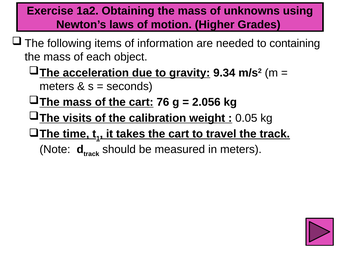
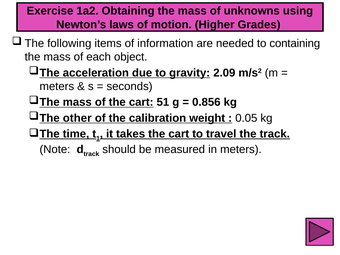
9.34: 9.34 -> 2.09
76: 76 -> 51
2.056: 2.056 -> 0.856
visits: visits -> other
